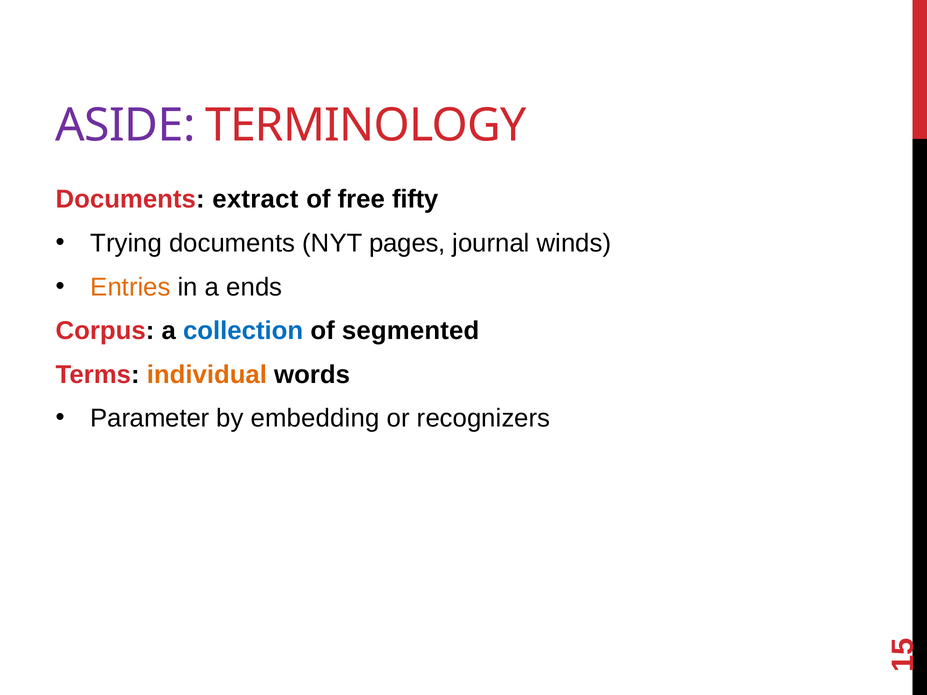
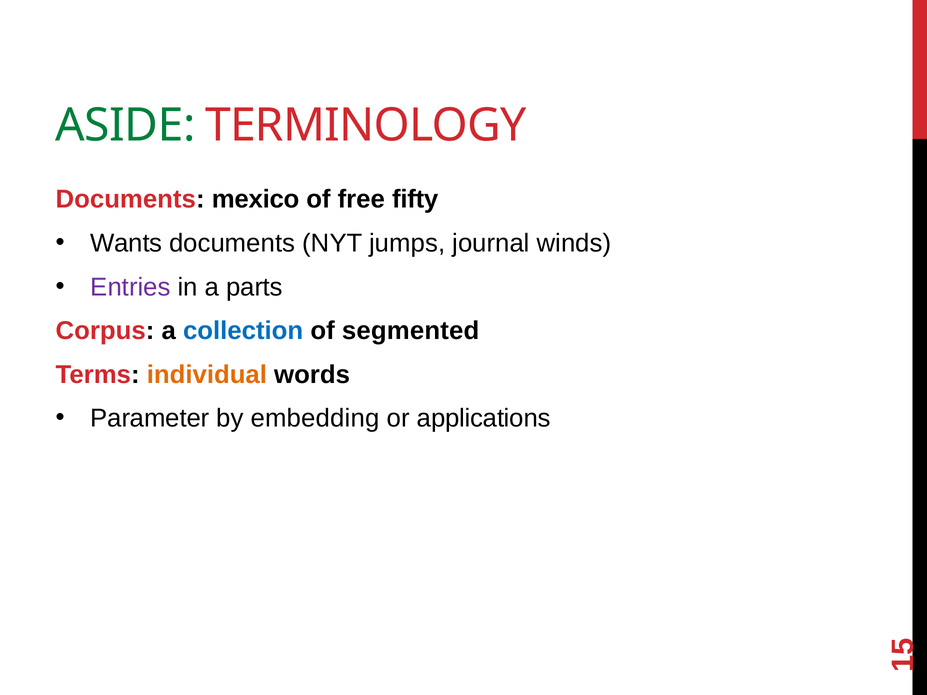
ASIDE colour: purple -> green
extract: extract -> mexico
Trying: Trying -> Wants
pages: pages -> jumps
Entries colour: orange -> purple
ends: ends -> parts
recognizers: recognizers -> applications
